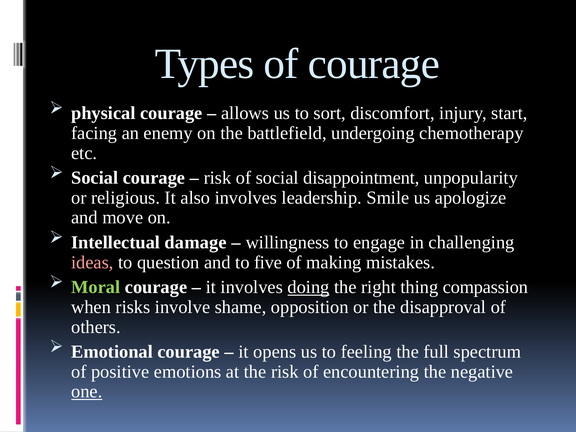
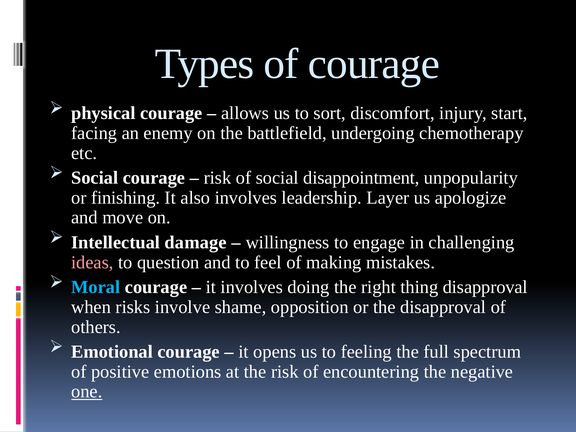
religious: religious -> finishing
Smile: Smile -> Layer
five: five -> feel
Moral colour: light green -> light blue
doing underline: present -> none
thing compassion: compassion -> disapproval
